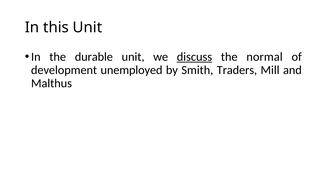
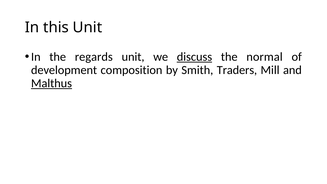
durable: durable -> regards
unemployed: unemployed -> composition
Malthus underline: none -> present
